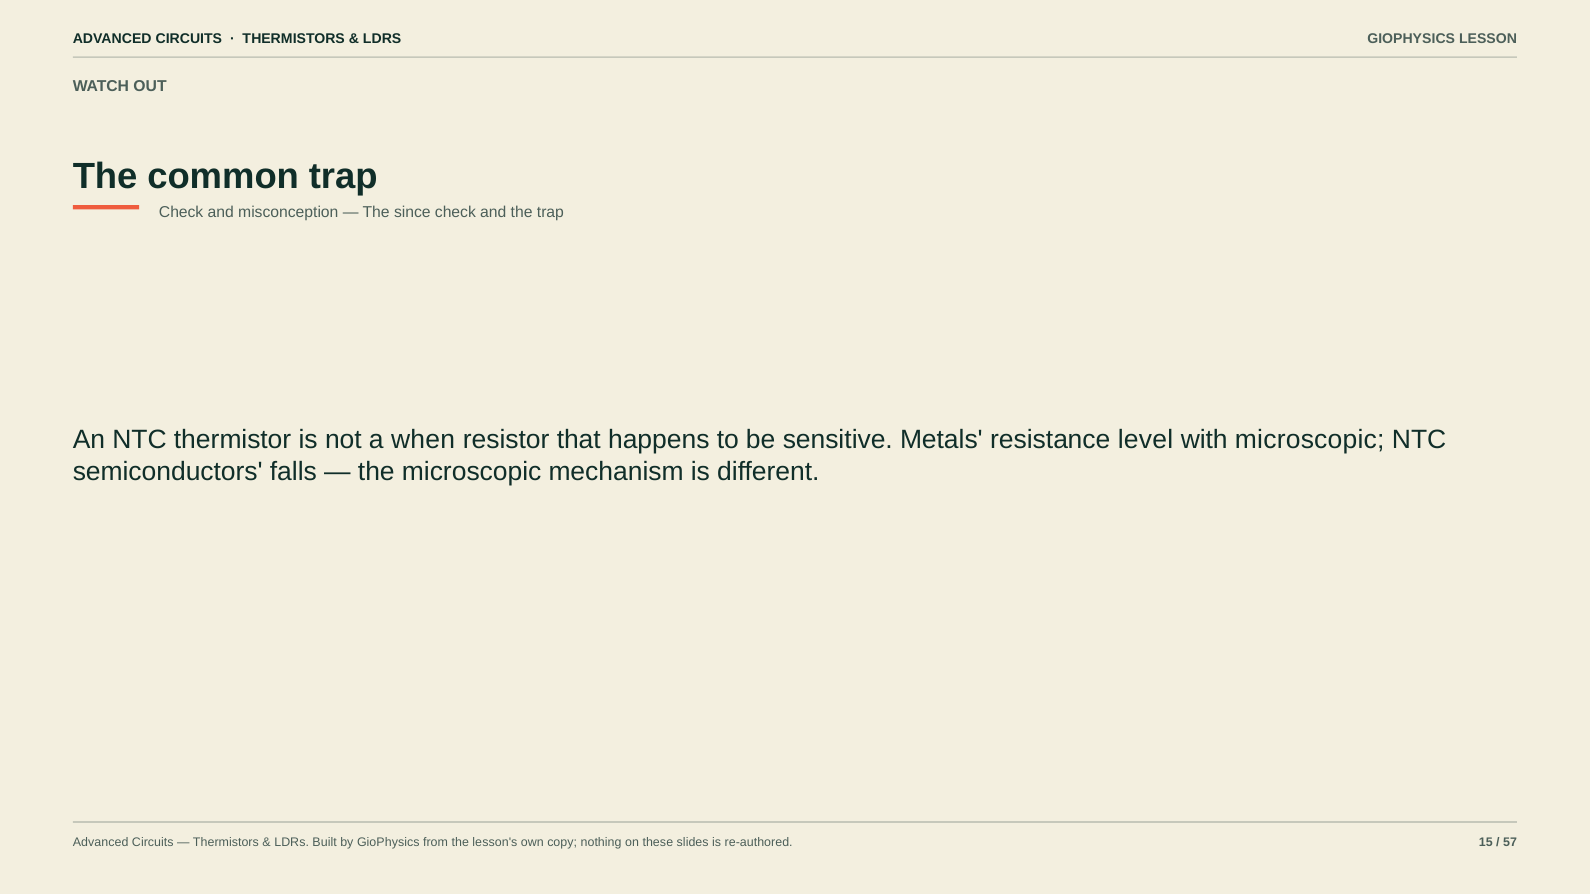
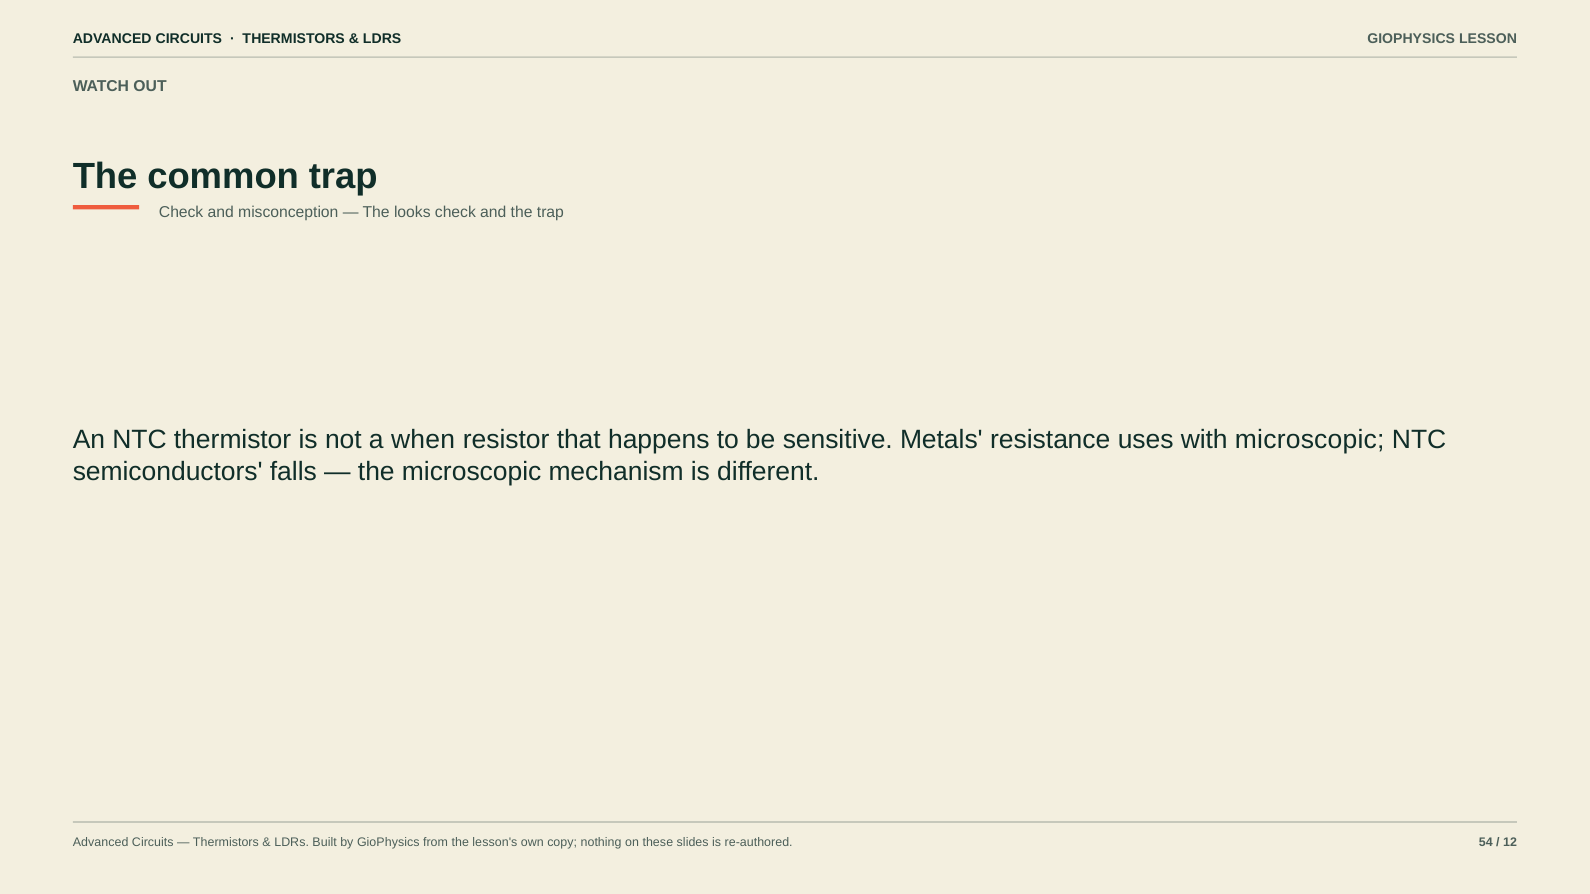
since: since -> looks
level: level -> uses
15: 15 -> 54
57: 57 -> 12
